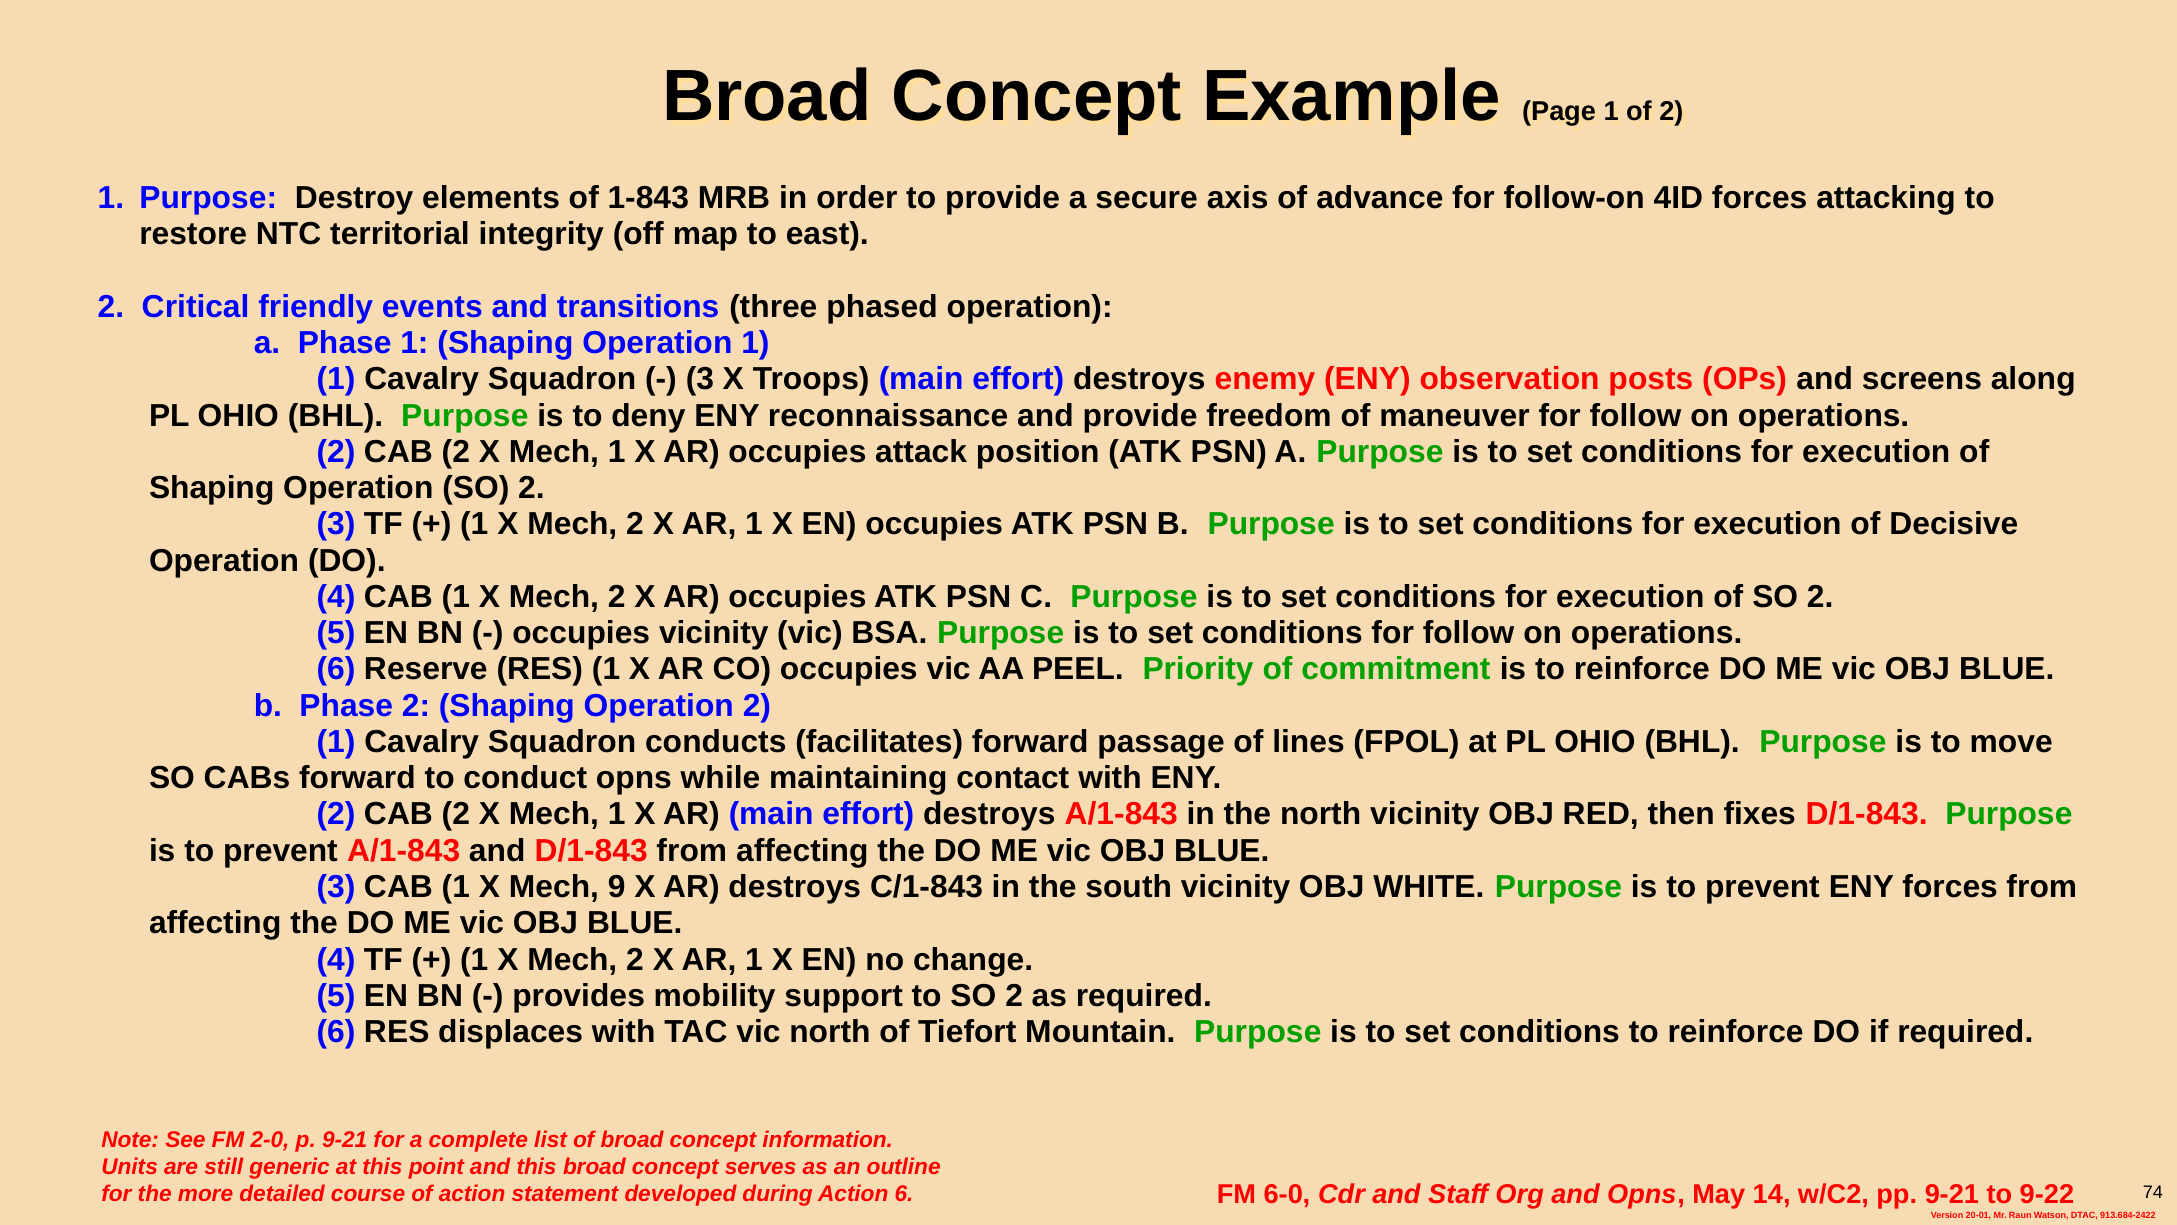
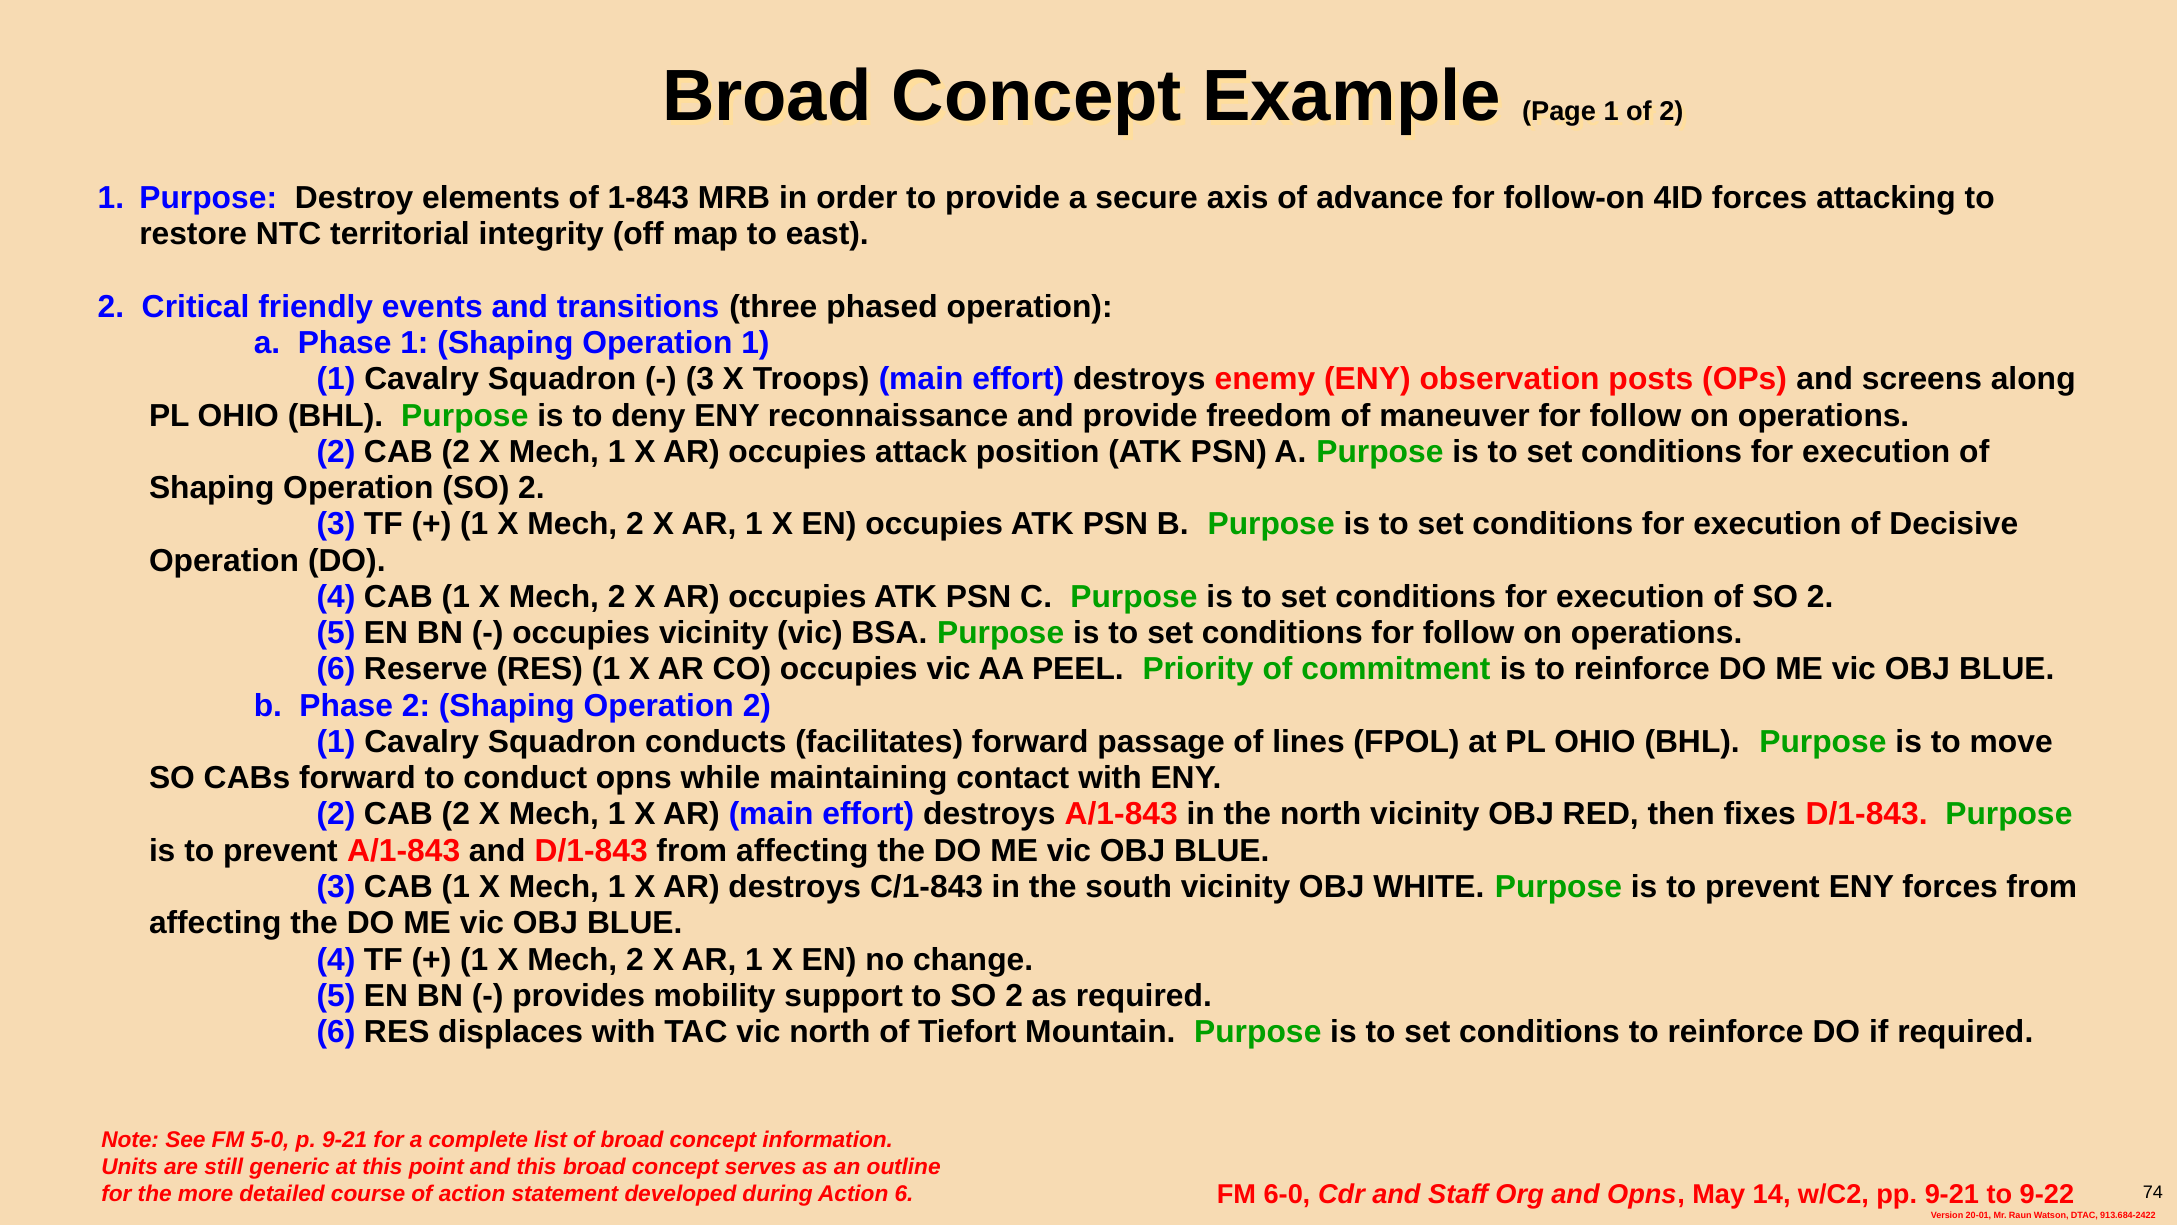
1 X Mech 9: 9 -> 1
2-0: 2-0 -> 5-0
